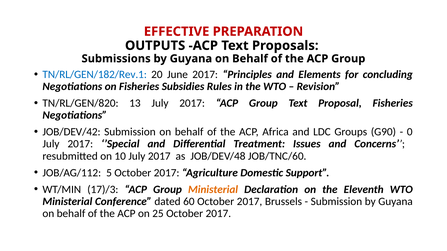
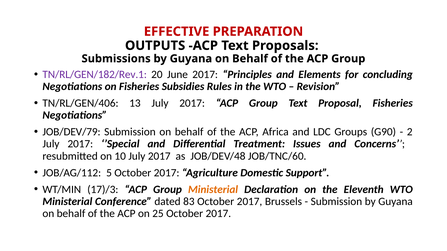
TN/RL/GEN/182/Rev.1 colour: blue -> purple
TN/RL/GEN/820: TN/RL/GEN/820 -> TN/RL/GEN/406
JOB/DEV/42: JOB/DEV/42 -> JOB/DEV/79
0: 0 -> 2
60: 60 -> 83
